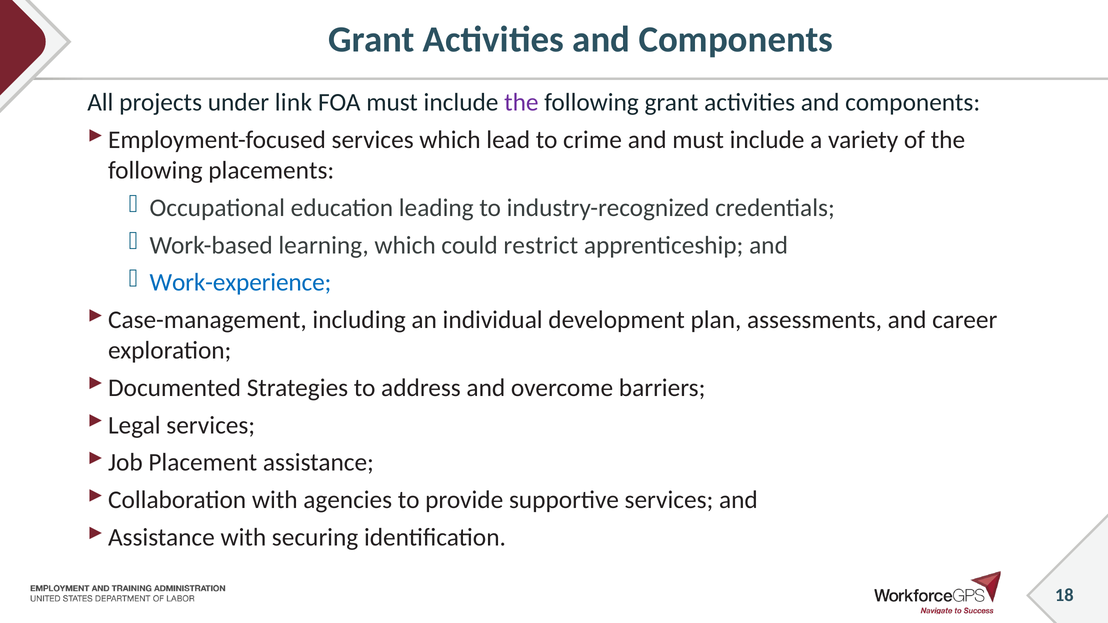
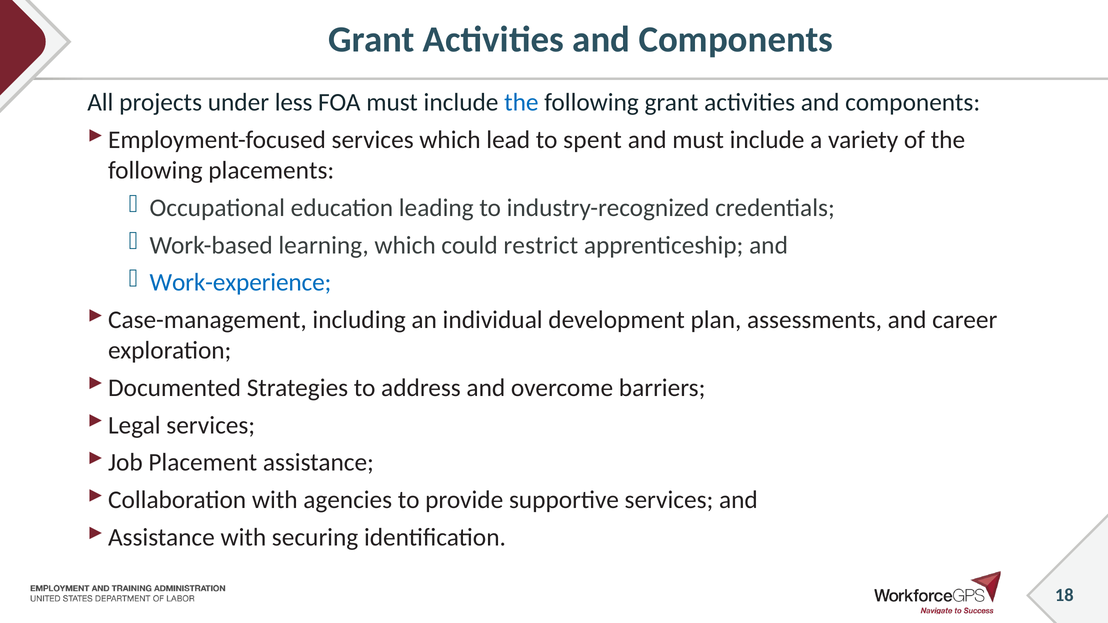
link: link -> less
the at (521, 103) colour: purple -> blue
crime: crime -> spent
